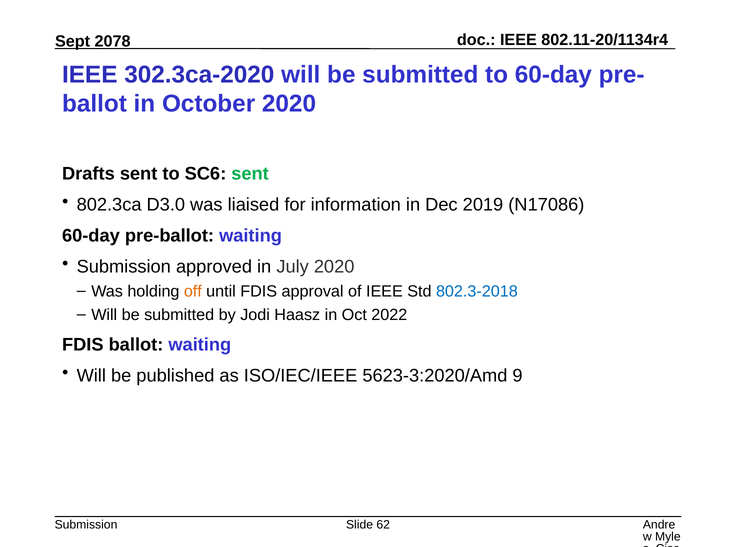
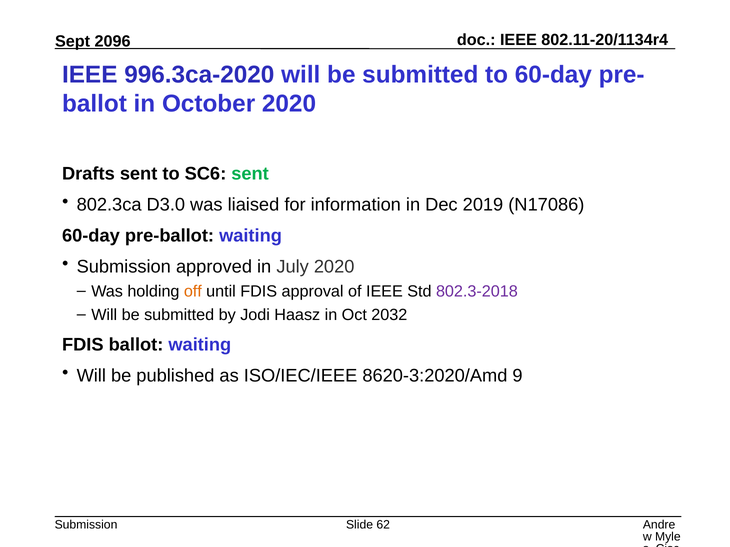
2078: 2078 -> 2096
302.3ca-2020: 302.3ca-2020 -> 996.3ca-2020
802.3-2018 colour: blue -> purple
2022: 2022 -> 2032
5623-3:2020/Amd: 5623-3:2020/Amd -> 8620-3:2020/Amd
